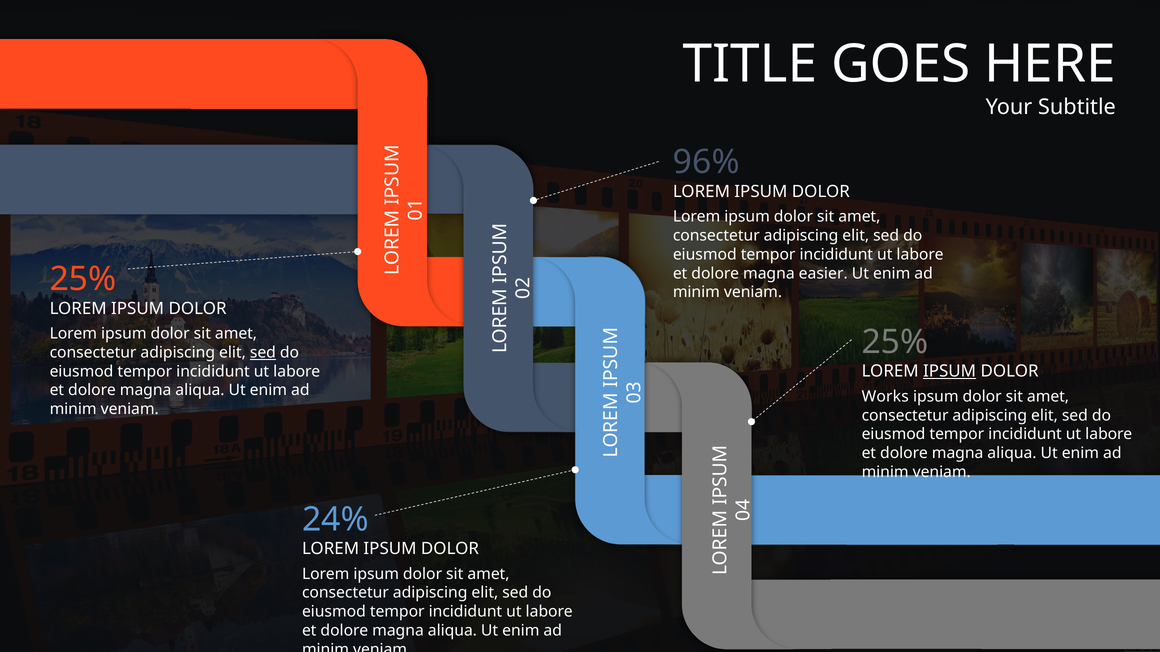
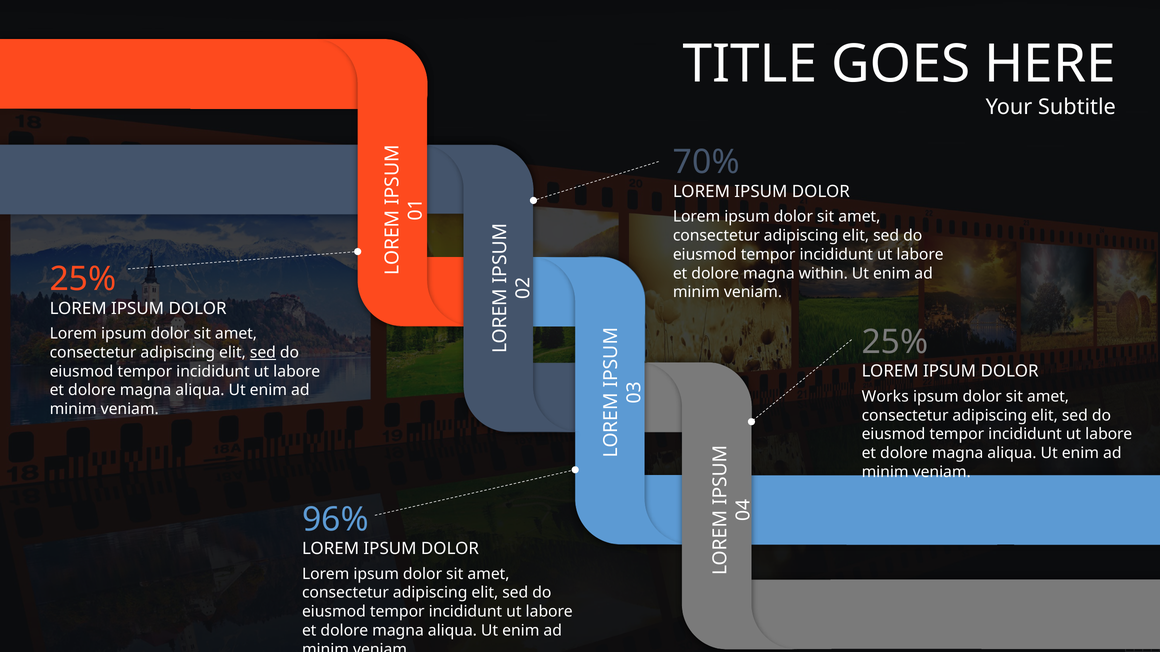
96%: 96% -> 70%
easier: easier -> within
IPSUM at (950, 372) underline: present -> none
24%: 24% -> 96%
